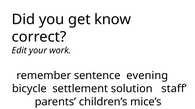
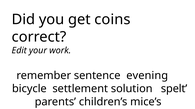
know: know -> coins
staff: staff -> spelt
